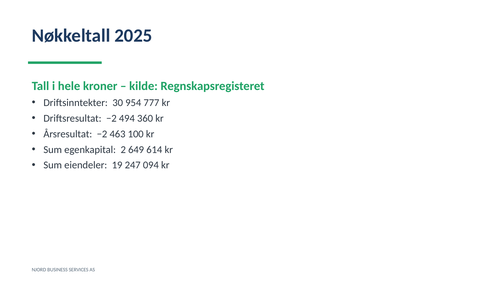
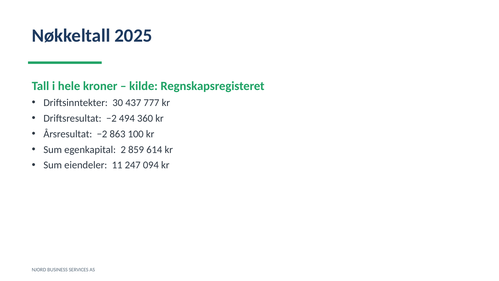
954: 954 -> 437
463: 463 -> 863
649: 649 -> 859
19: 19 -> 11
